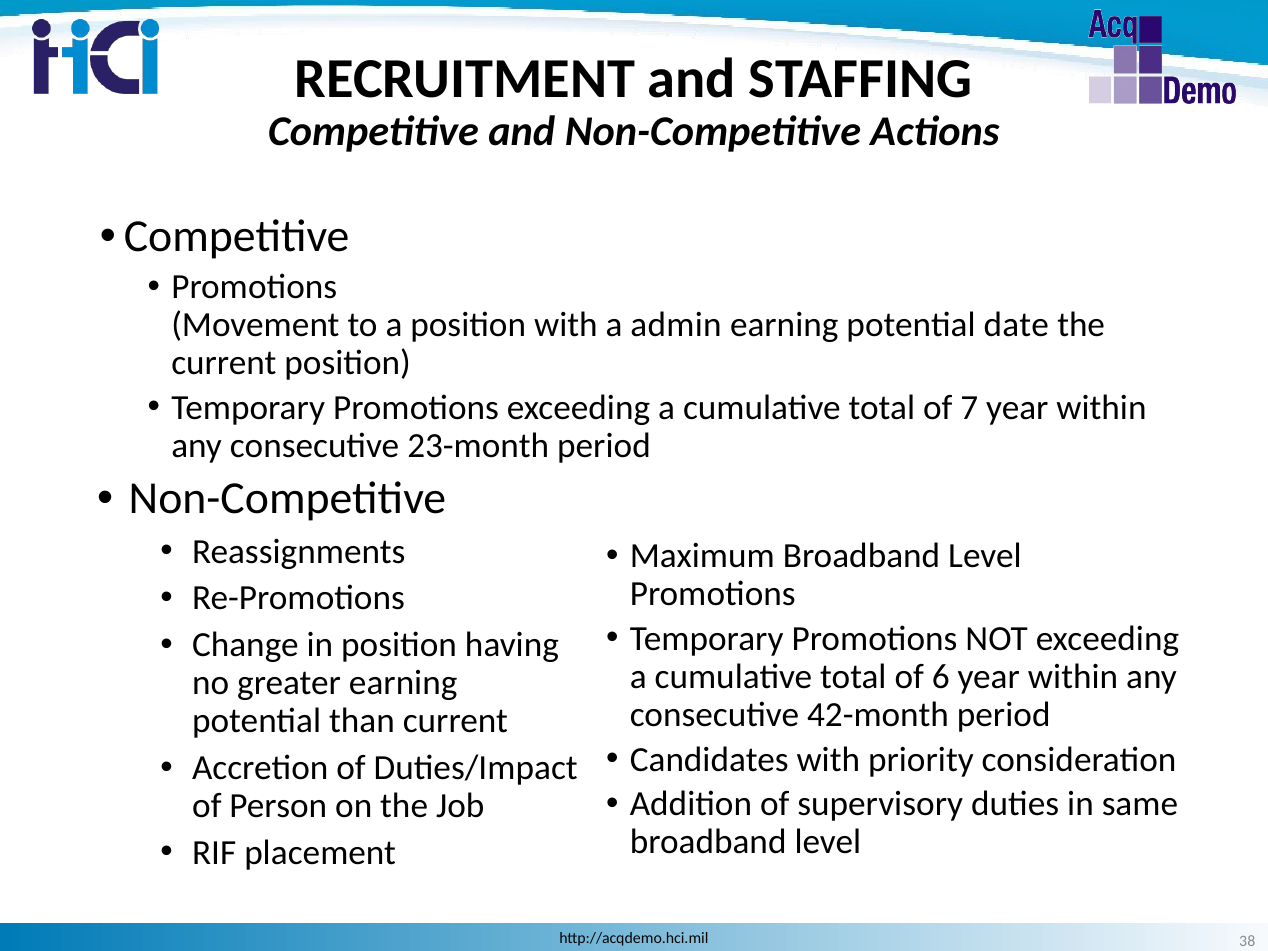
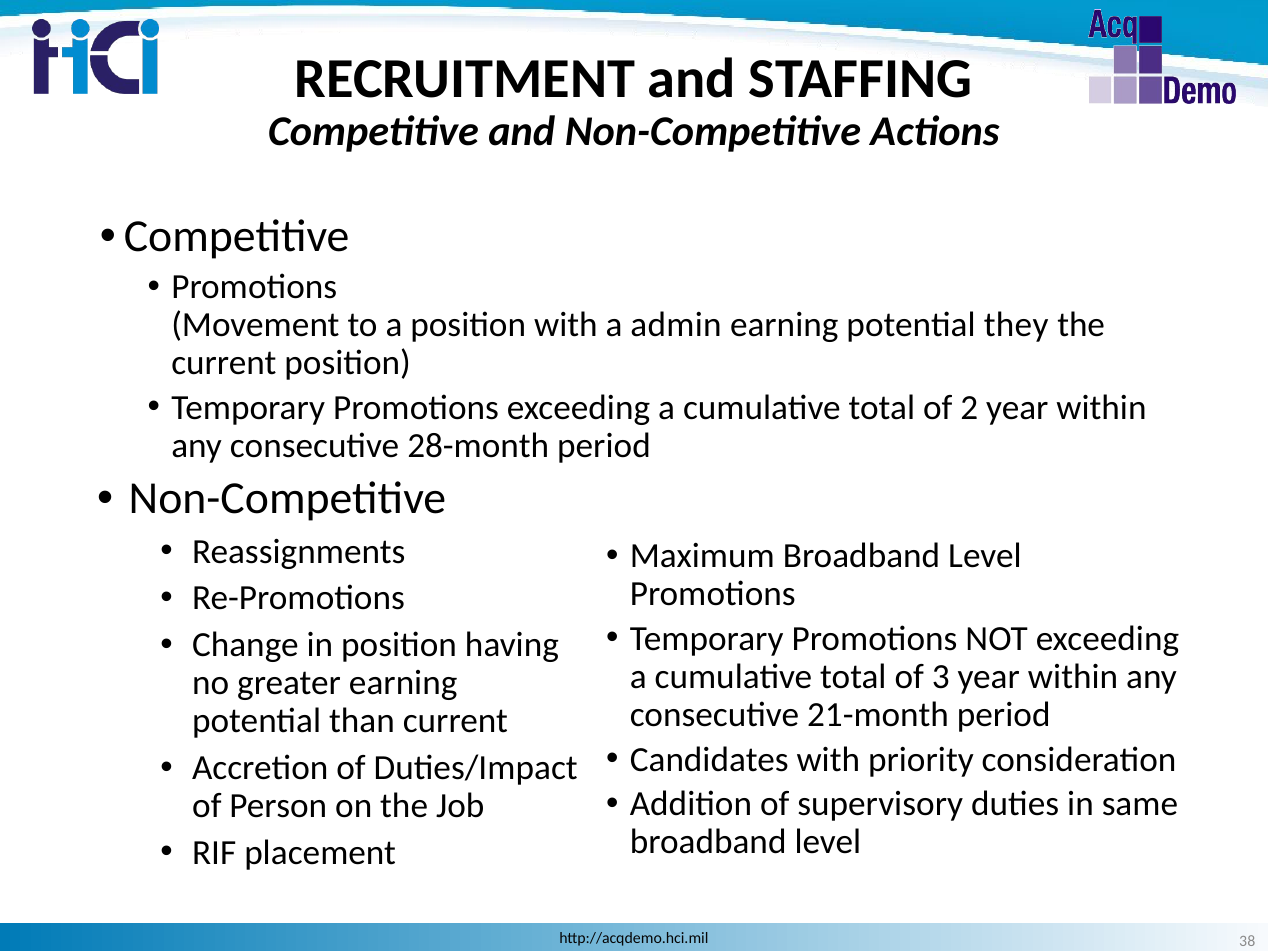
date: date -> they
7: 7 -> 2
23-month: 23-month -> 28-month
6: 6 -> 3
42-month: 42-month -> 21-month
